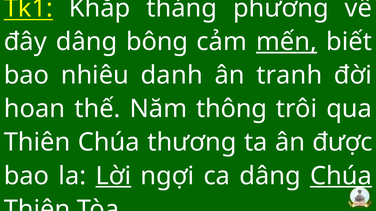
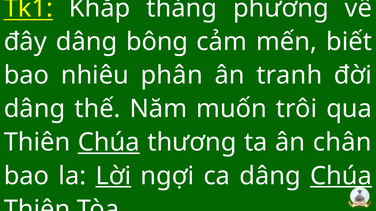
mến underline: present -> none
danh: danh -> phân
hoan at (34, 109): hoan -> dâng
thông: thông -> muốn
Chúa at (109, 143) underline: none -> present
được: được -> chân
